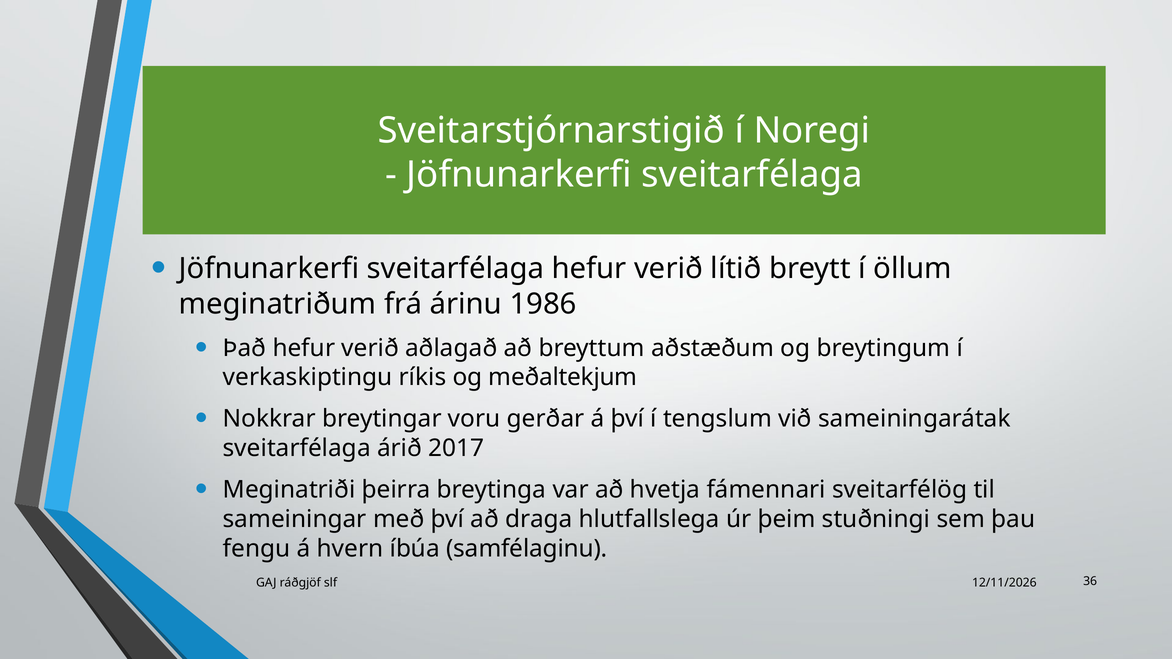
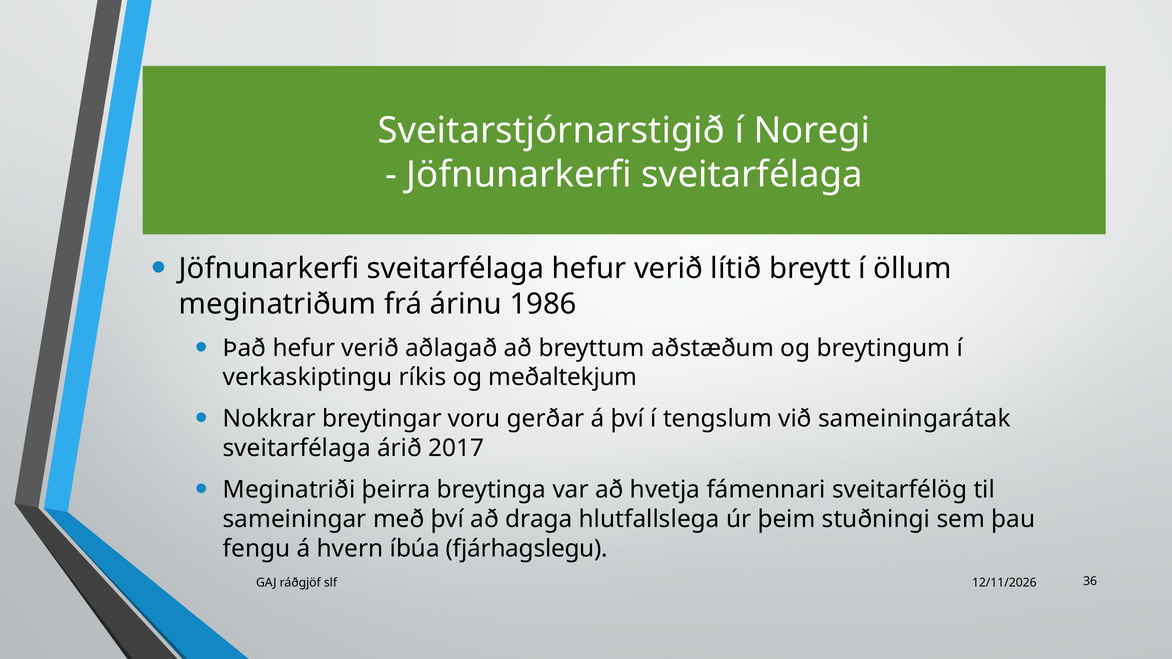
samfélaginu: samfélaginu -> fjárhagslegu
